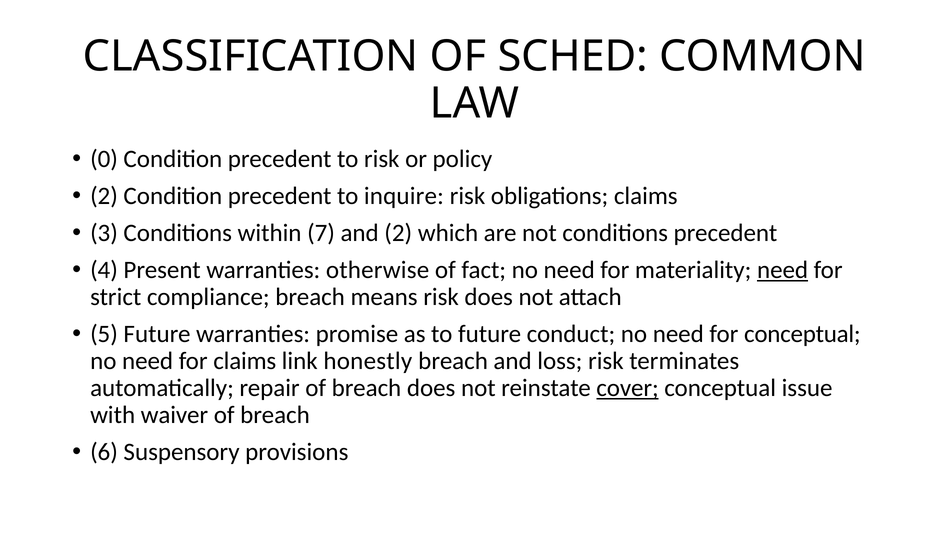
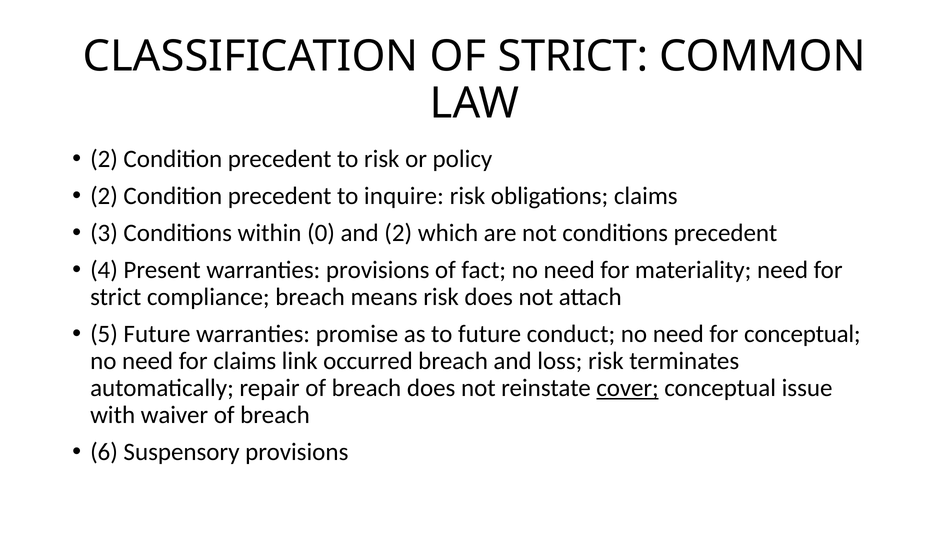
OF SCHED: SCHED -> STRICT
0 at (104, 159): 0 -> 2
7: 7 -> 0
warranties otherwise: otherwise -> provisions
need at (783, 270) underline: present -> none
honestly: honestly -> occurred
